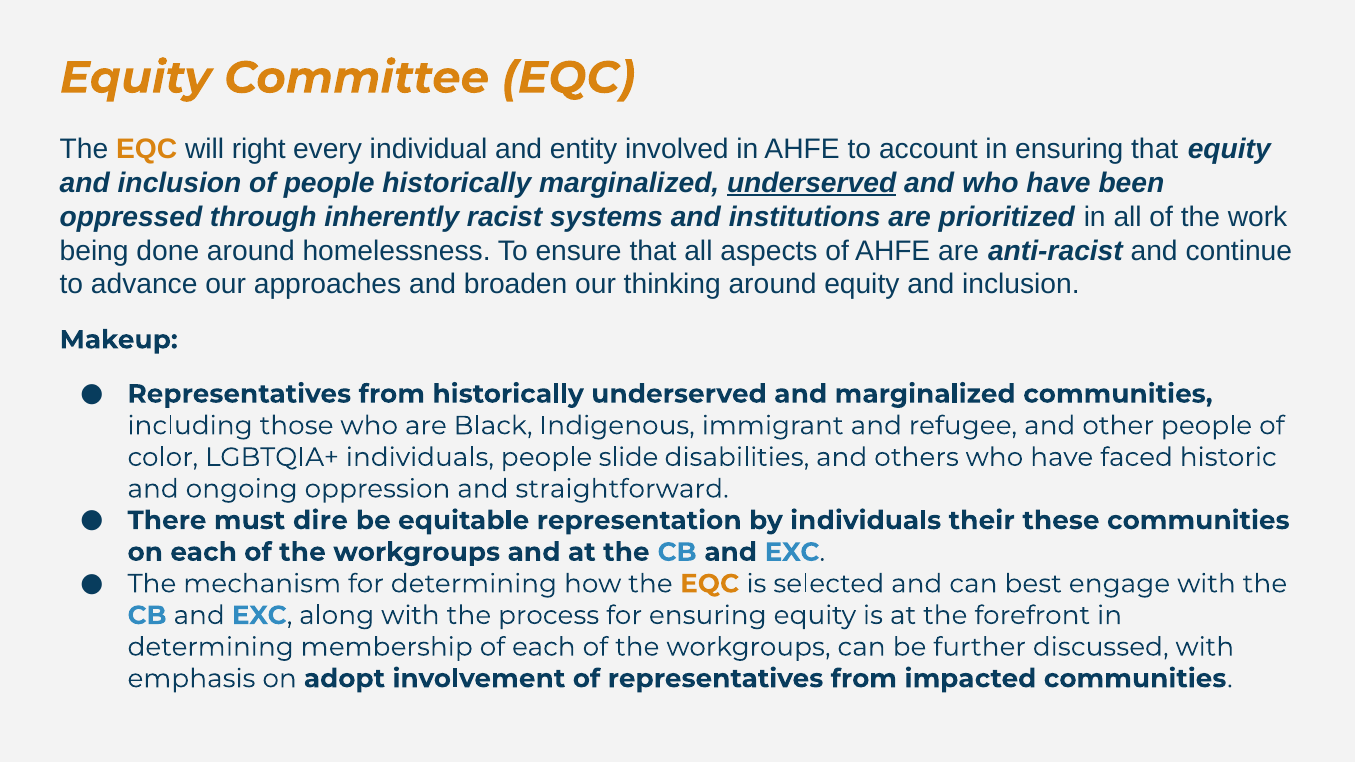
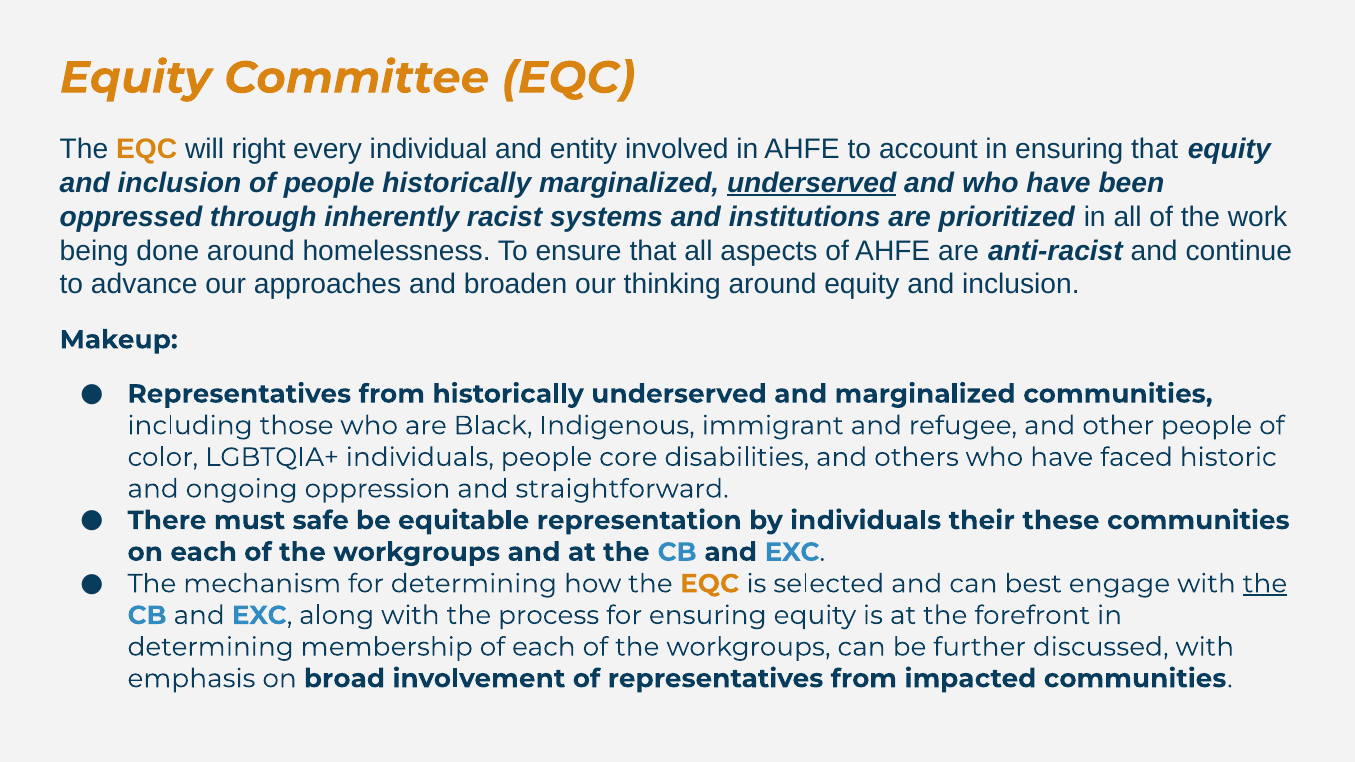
slide: slide -> core
dire: dire -> safe
the at (1265, 584) underline: none -> present
adopt: adopt -> broad
